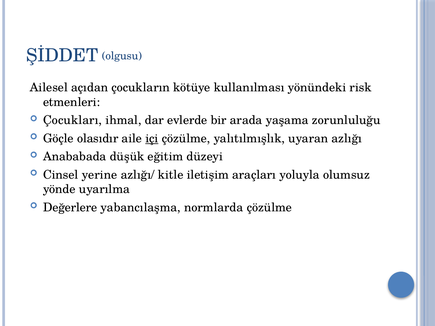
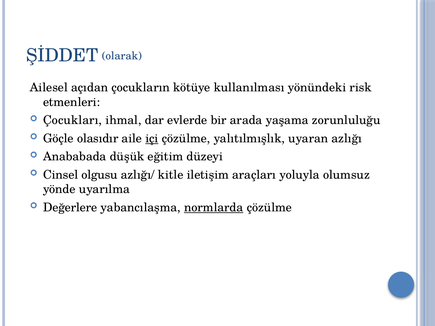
olgusu: olgusu -> olarak
yerine: yerine -> olgusu
normlarda underline: none -> present
